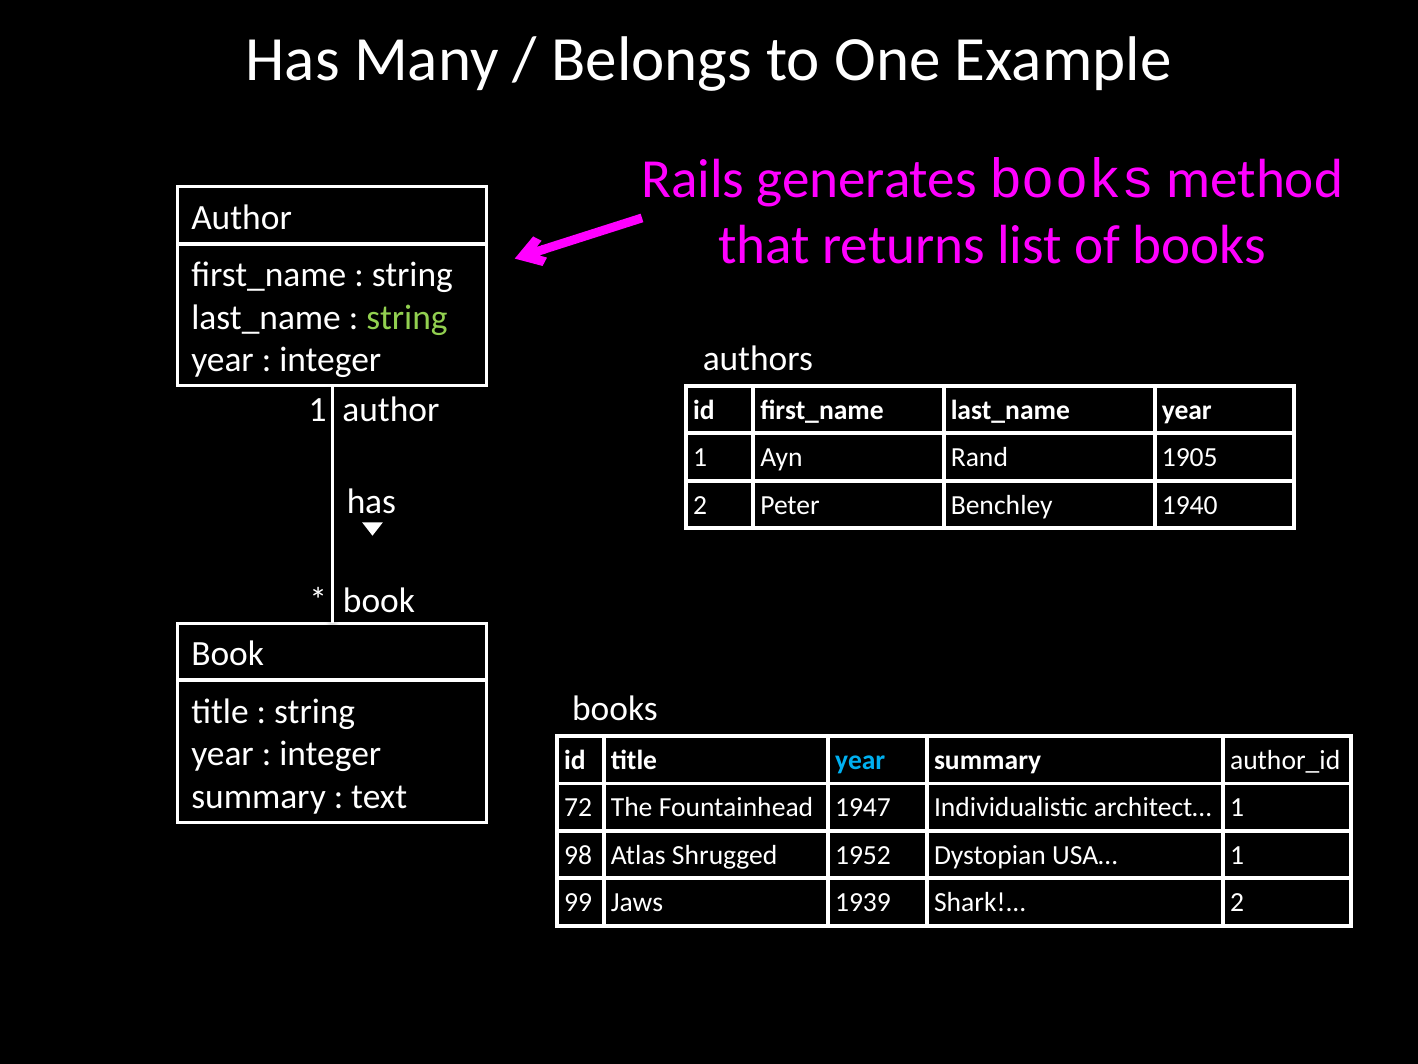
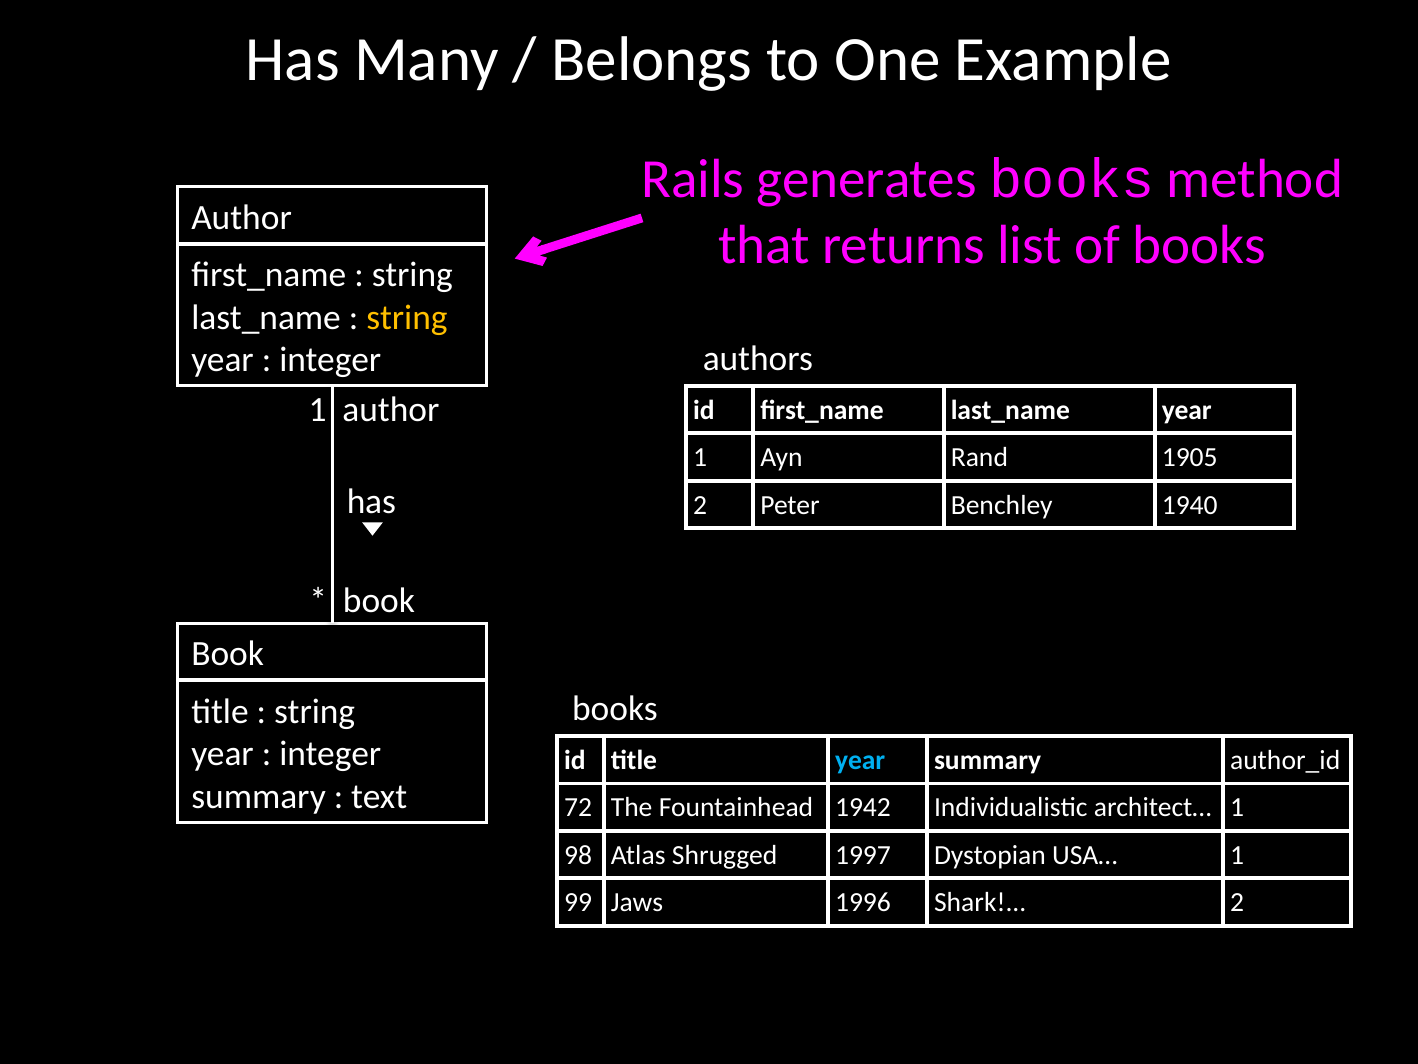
string at (407, 317) colour: light green -> yellow
1947: 1947 -> 1942
1952: 1952 -> 1997
1939: 1939 -> 1996
